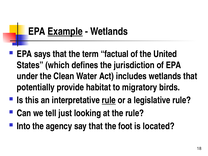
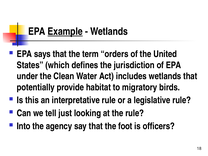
factual: factual -> orders
rule at (109, 100) underline: present -> none
located: located -> officers
